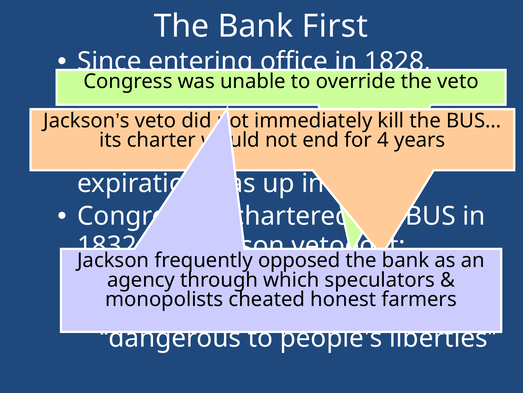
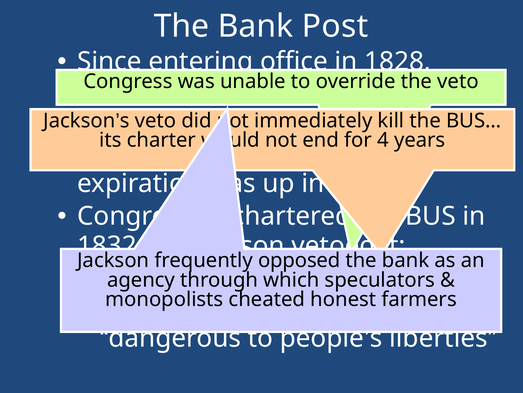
First: First -> Post
